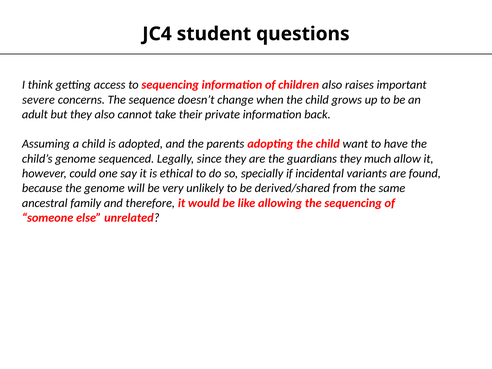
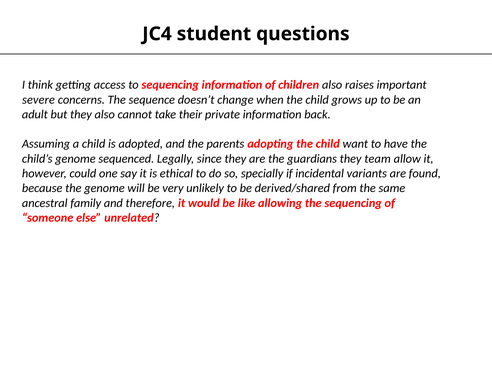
much: much -> team
